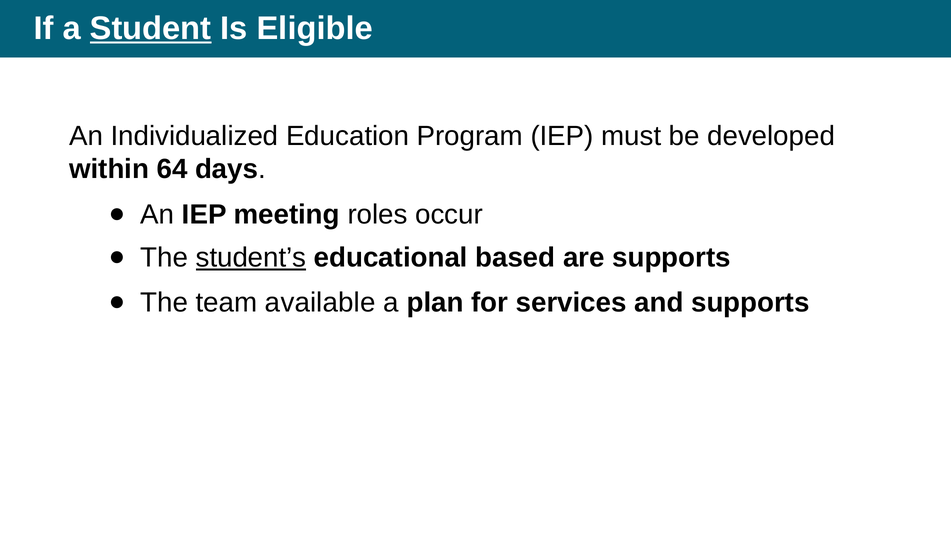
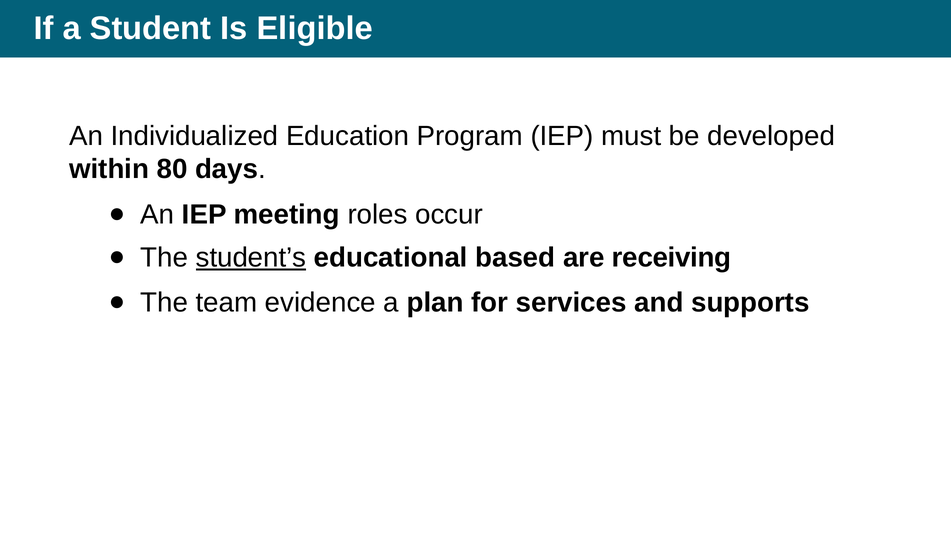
Student underline: present -> none
64: 64 -> 80
are supports: supports -> receiving
available: available -> evidence
